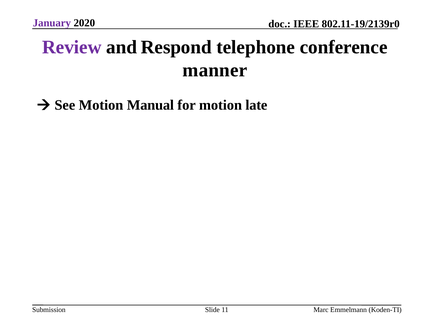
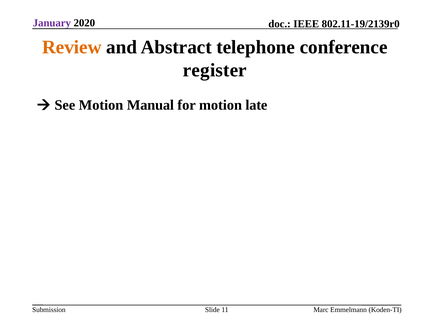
Review colour: purple -> orange
Respond: Respond -> Abstract
manner: manner -> register
